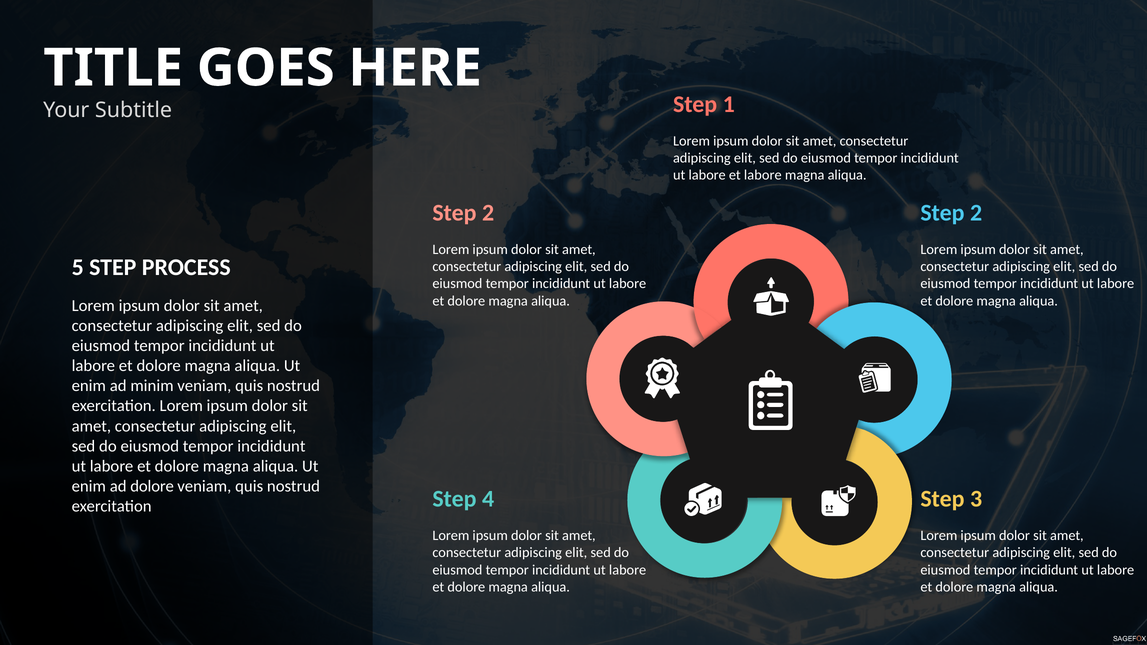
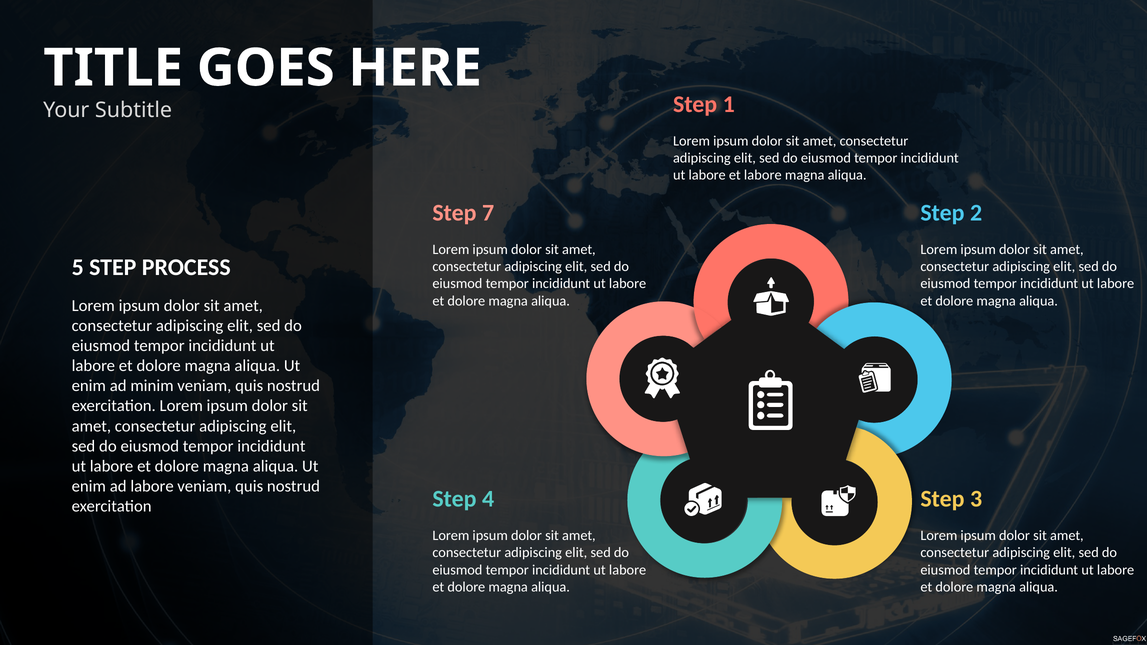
2 at (488, 213): 2 -> 7
ad dolore: dolore -> labore
